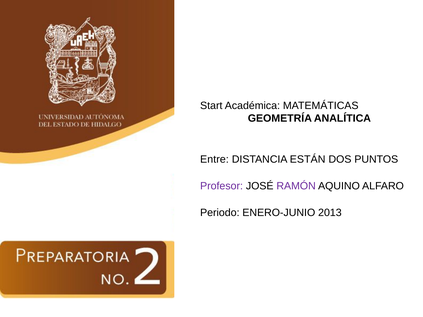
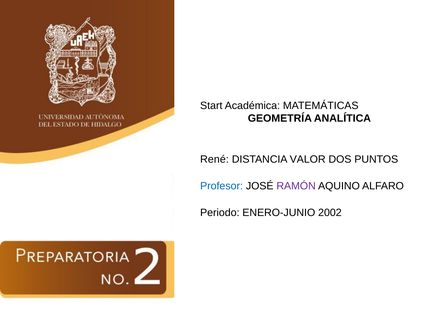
Entre: Entre -> René
ESTÁN: ESTÁN -> VALOR
Profesor colour: purple -> blue
2013: 2013 -> 2002
